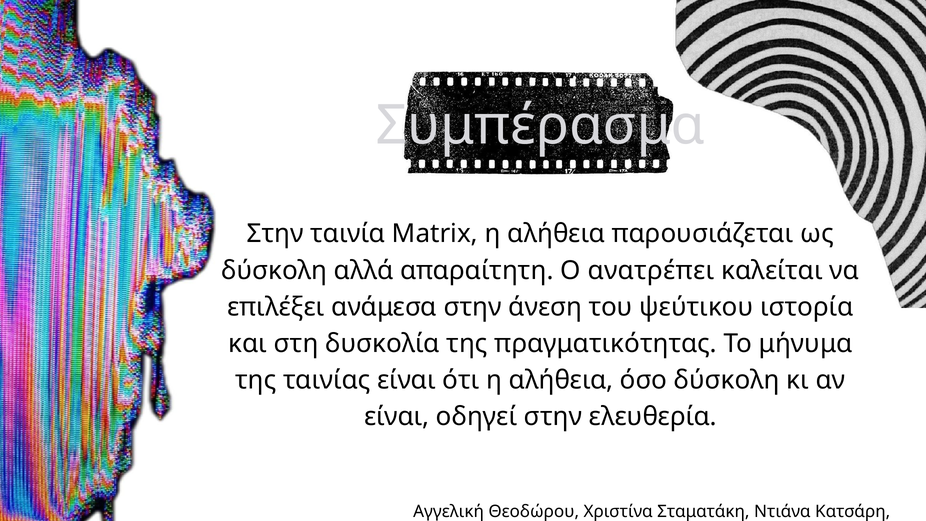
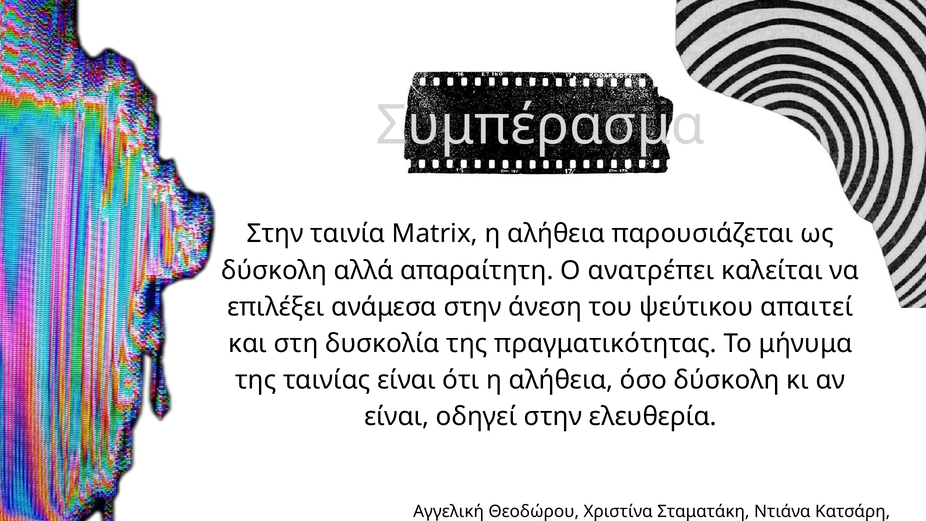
ιστορία: ιστορία -> απαιτεί
